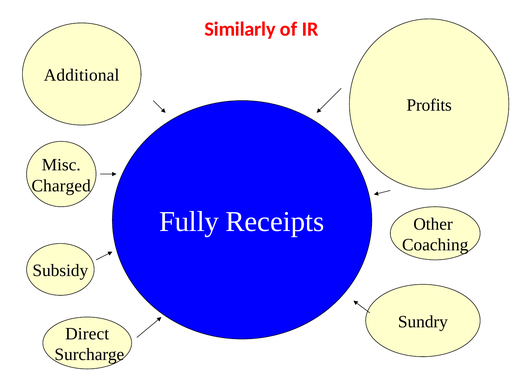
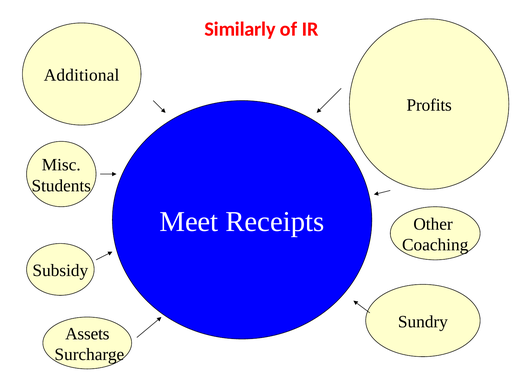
Charged: Charged -> Students
Fully: Fully -> Meet
Direct: Direct -> Assets
